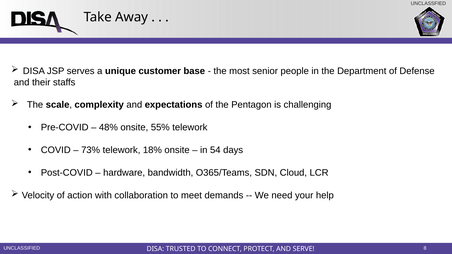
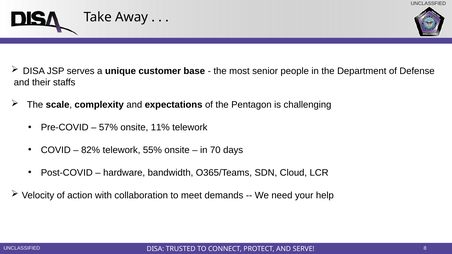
48%: 48% -> 57%
55%: 55% -> 11%
73%: 73% -> 82%
18%: 18% -> 55%
54: 54 -> 70
